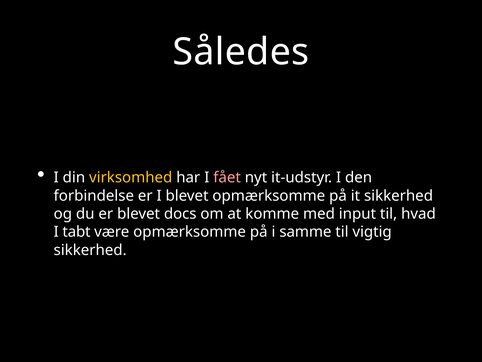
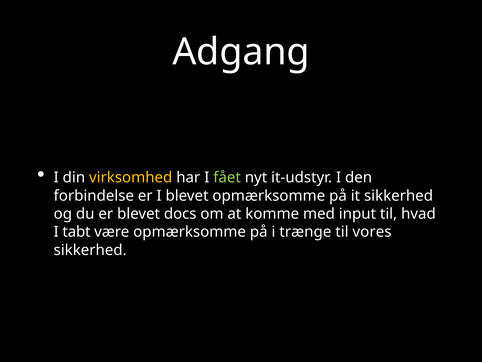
Således: Således -> Adgang
fået colour: pink -> light green
samme: samme -> trænge
vigtig: vigtig -> vores
